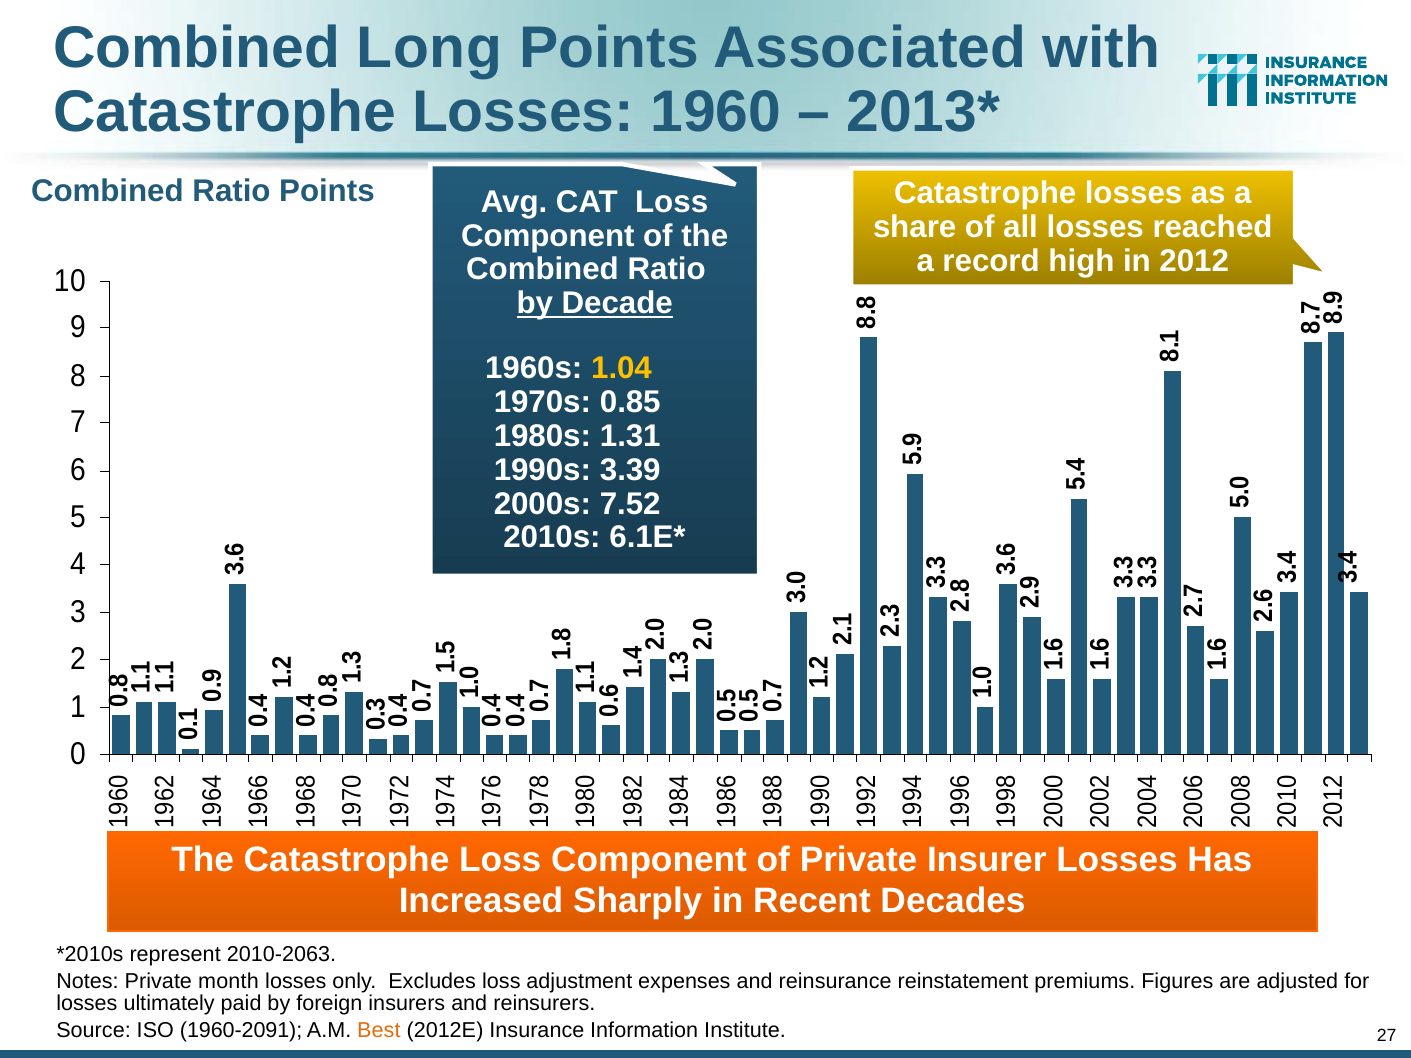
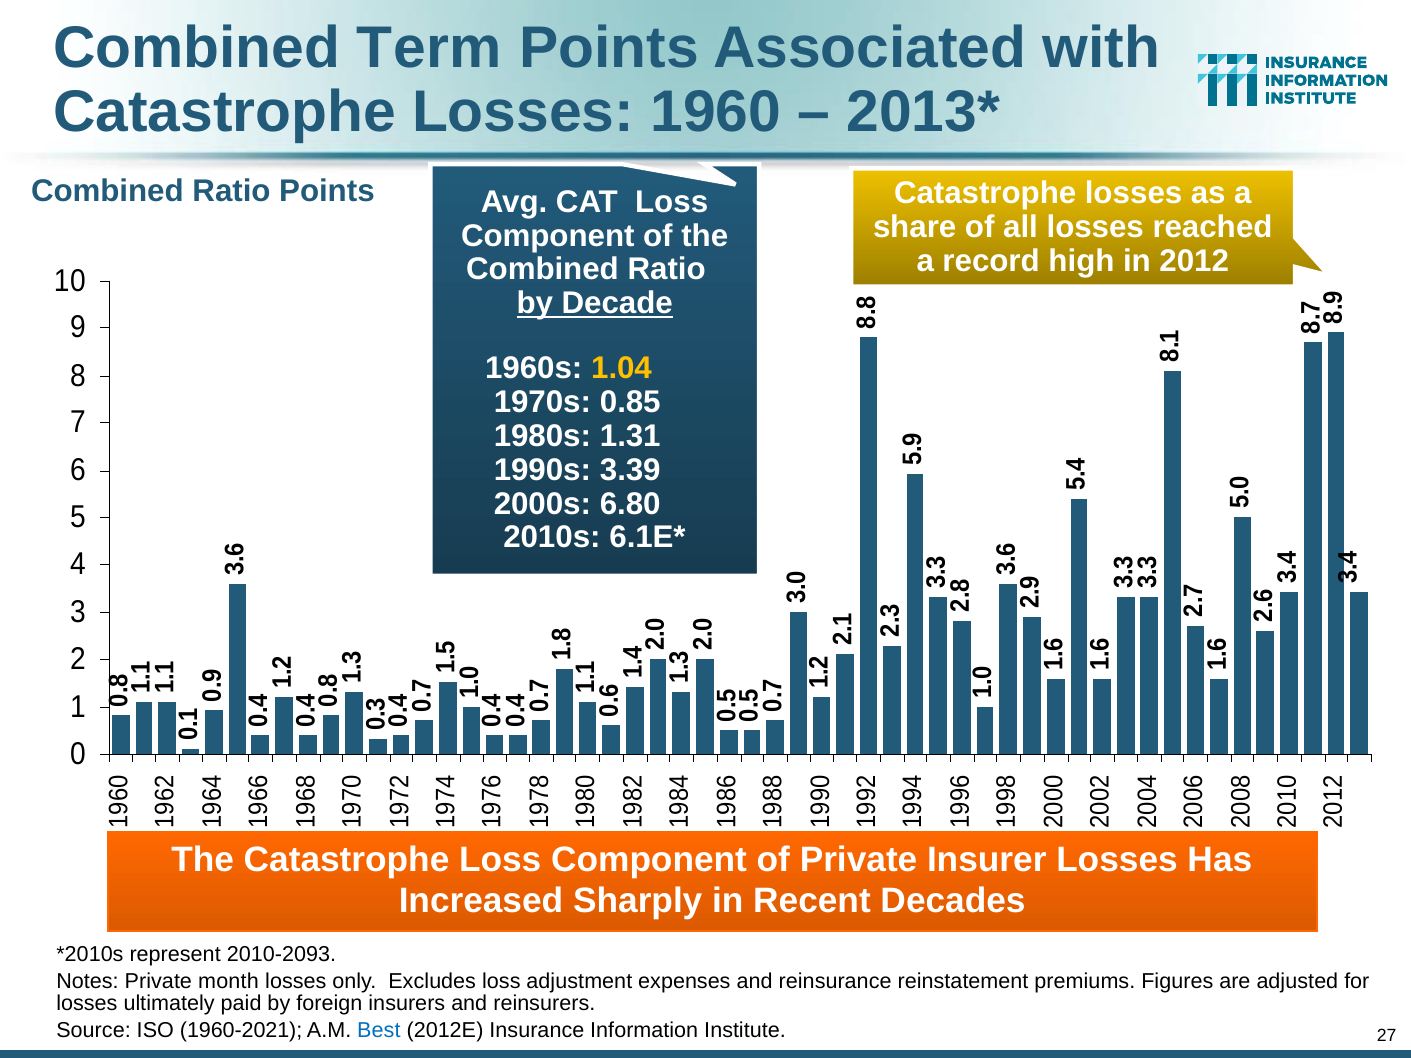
Long: Long -> Term
7.52: 7.52 -> 6.80
2010-2063: 2010-2063 -> 2010-2093
1960-2091: 1960-2091 -> 1960-2021
Best colour: orange -> blue
